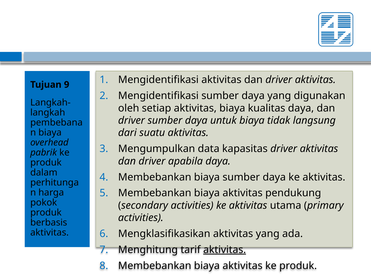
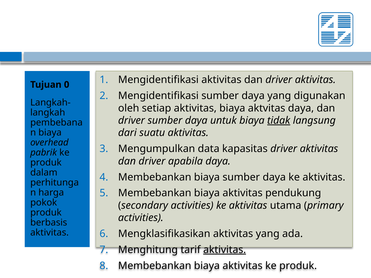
9: 9 -> 0
kualitas: kualitas -> aktvitas
tidak underline: none -> present
